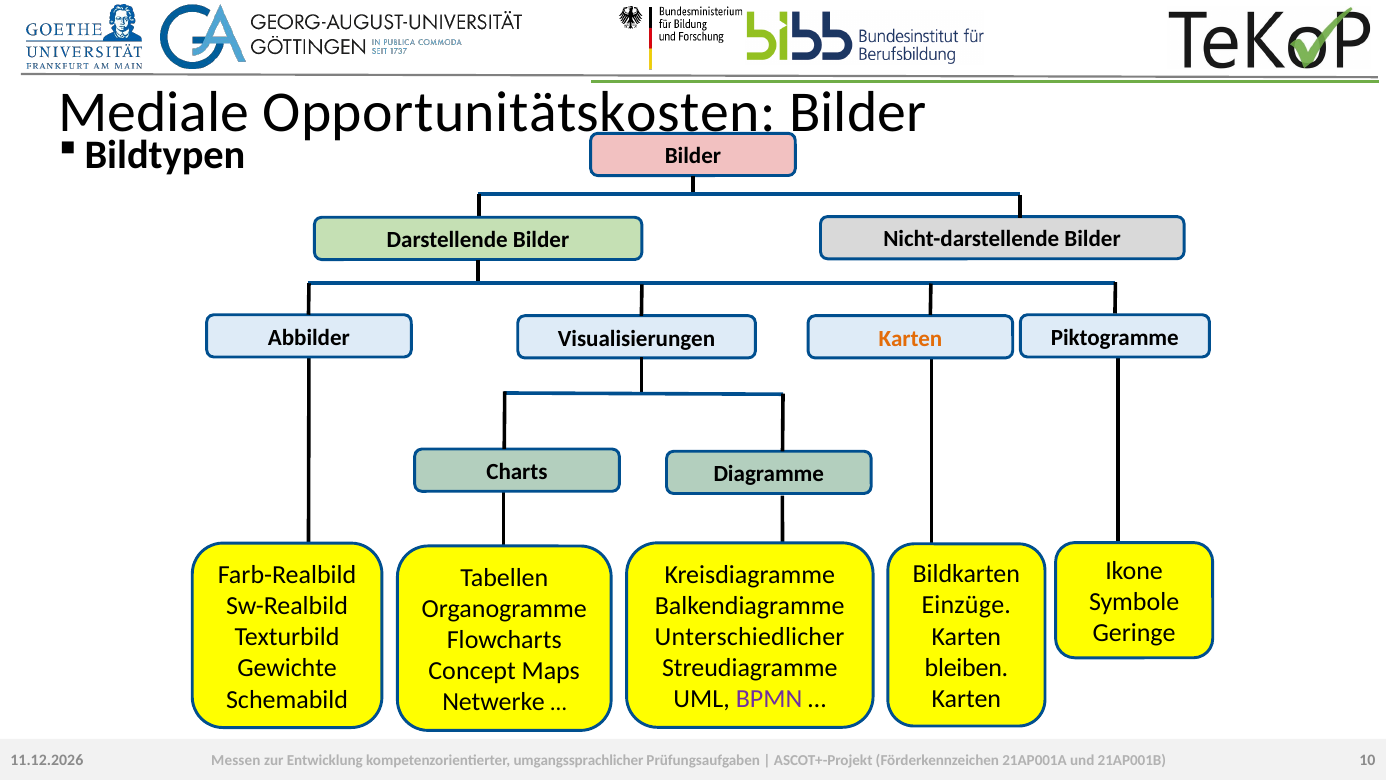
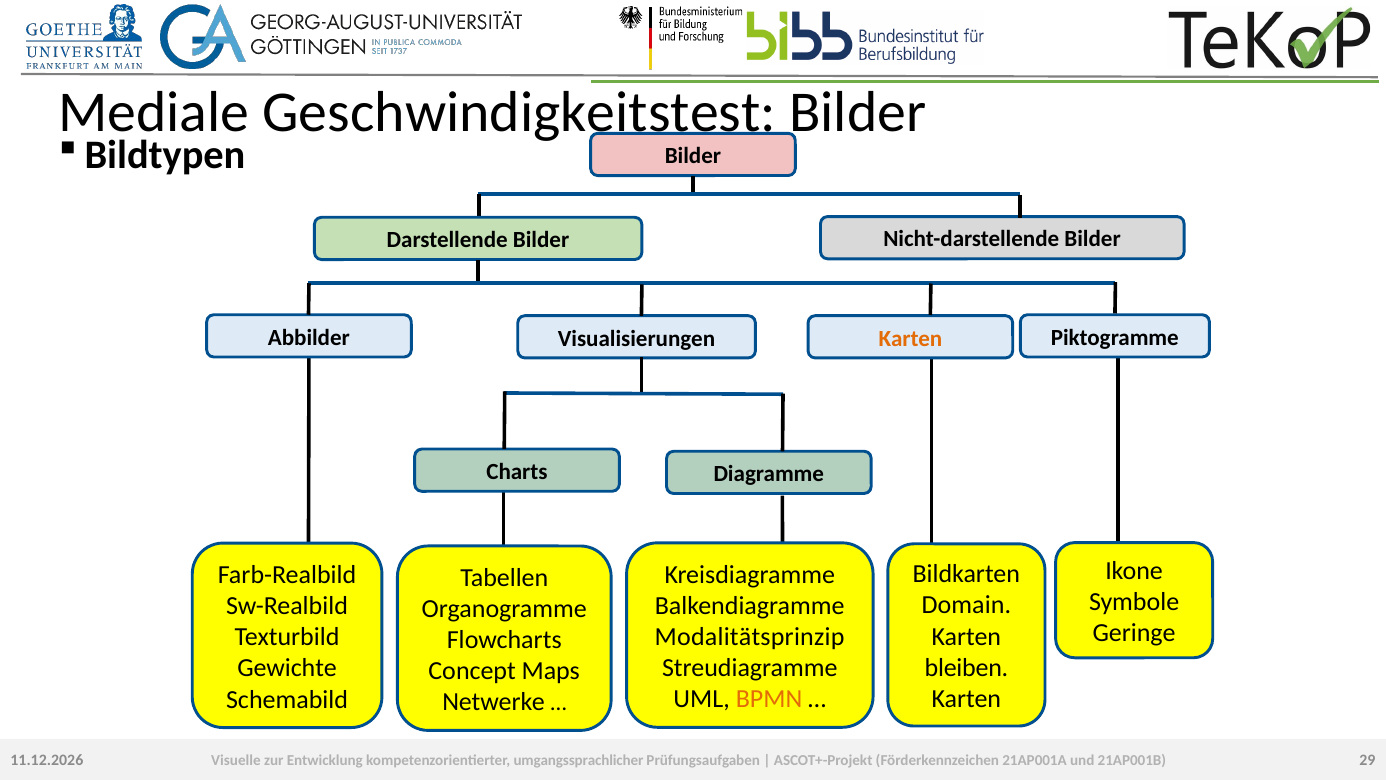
Opportunitätskosten: Opportunitätskosten -> Geschwindigkeitstest
Einzüge: Einzüge -> Domain
Unterschiedlicher: Unterschiedlicher -> Modalitätsprinzip
BPMN colour: purple -> orange
Messen: Messen -> Visuelle
10: 10 -> 29
